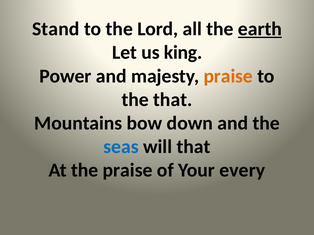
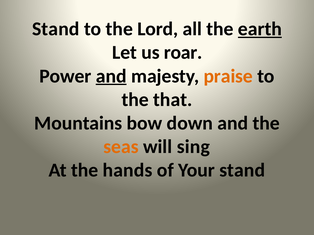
king: king -> roar
and at (111, 76) underline: none -> present
seas colour: blue -> orange
will that: that -> sing
the praise: praise -> hands
Your every: every -> stand
